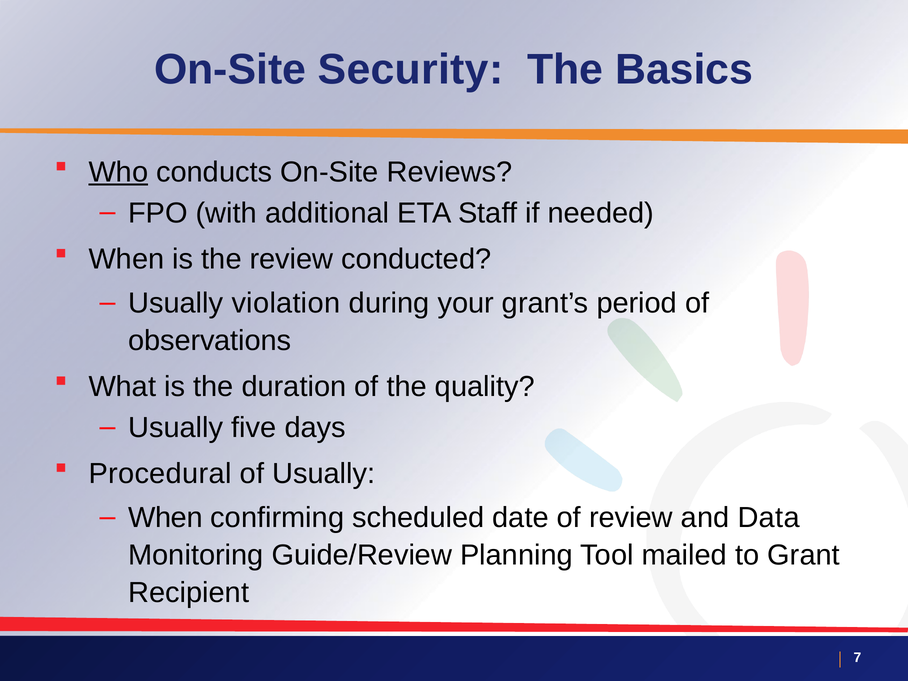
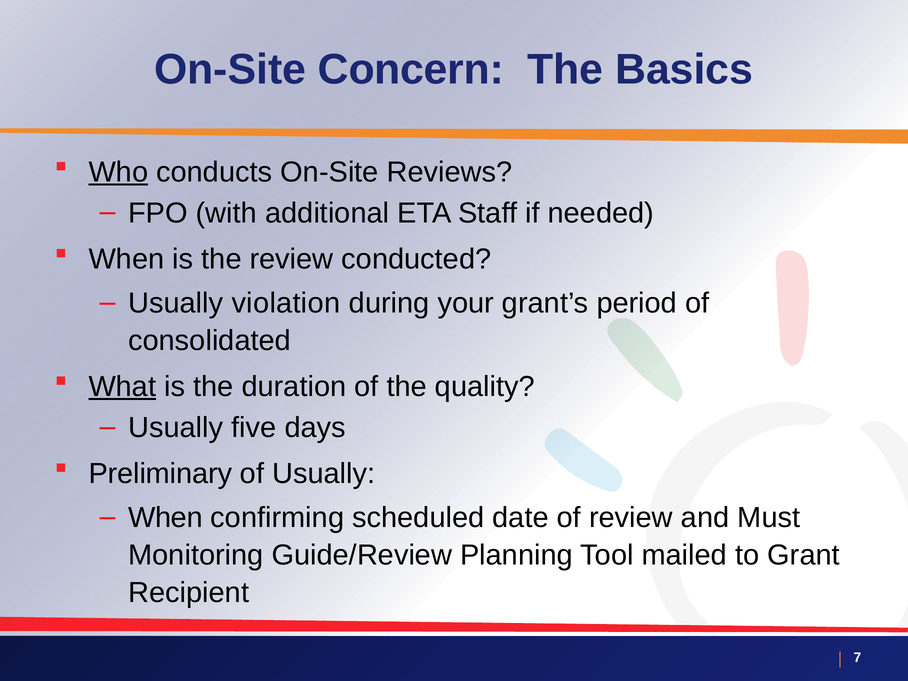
Security: Security -> Concern
observations: observations -> consolidated
What underline: none -> present
Procedural: Procedural -> Preliminary
Data: Data -> Must
